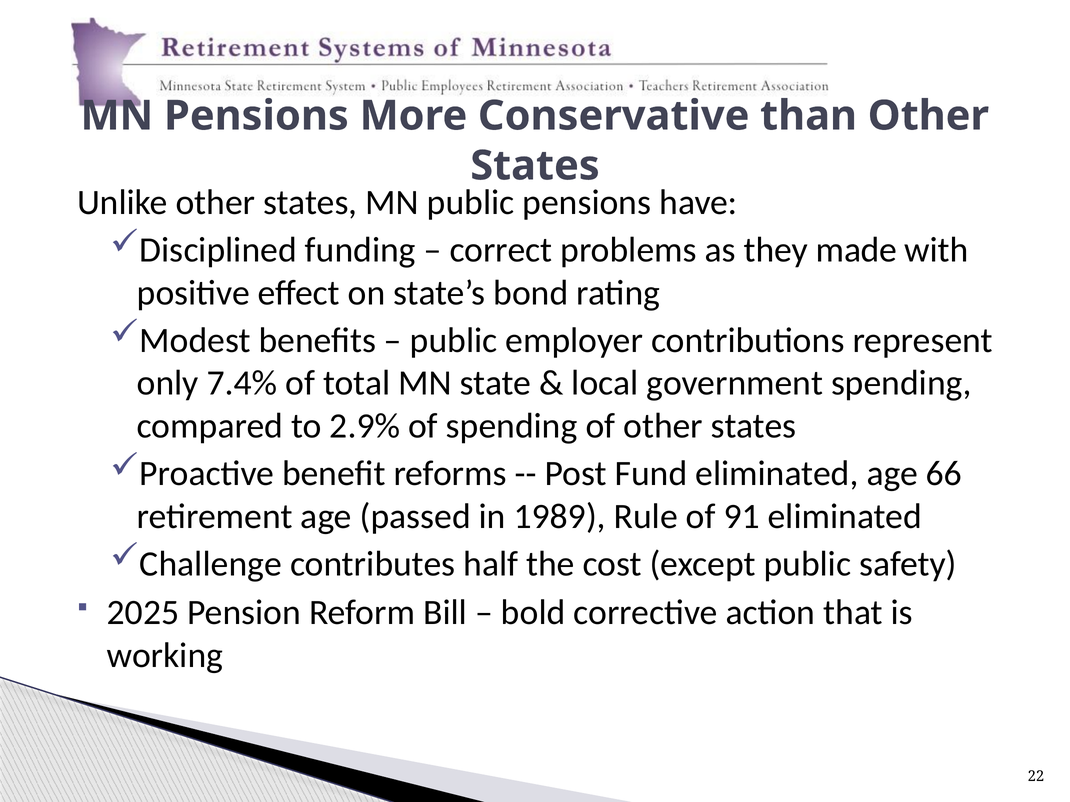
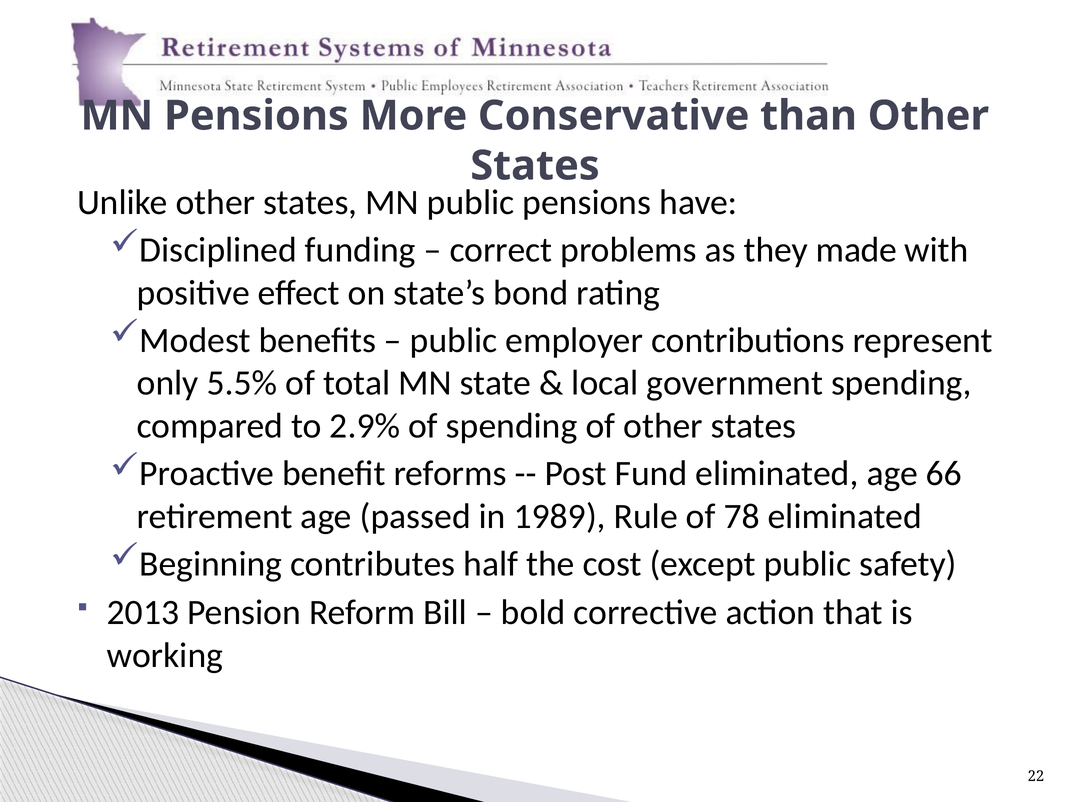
7.4%: 7.4% -> 5.5%
91: 91 -> 78
Challenge: Challenge -> Beginning
2025: 2025 -> 2013
